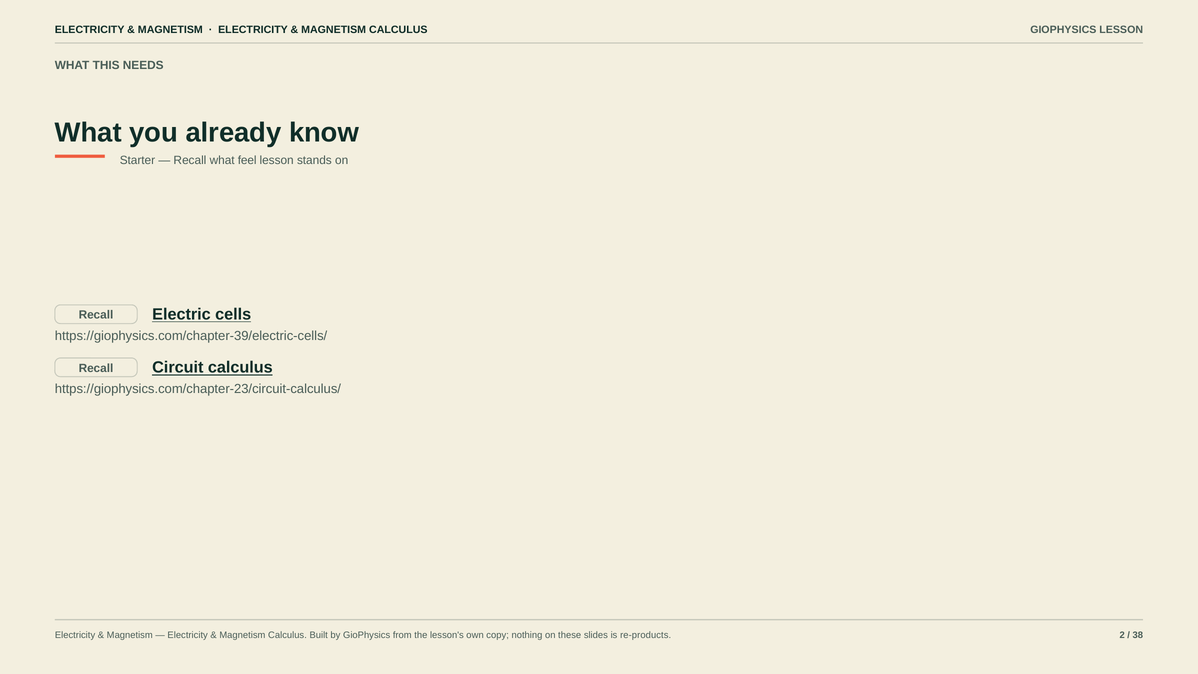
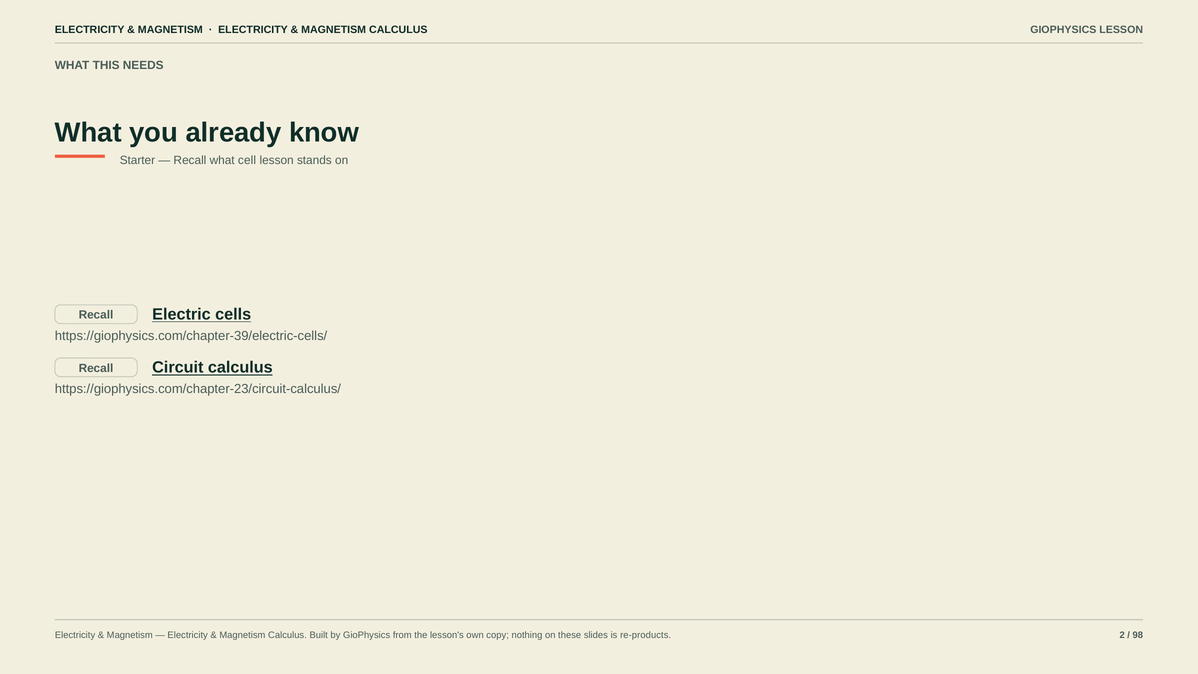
feel: feel -> cell
38: 38 -> 98
